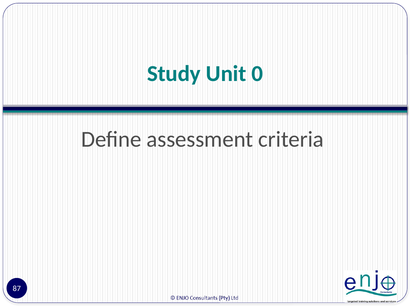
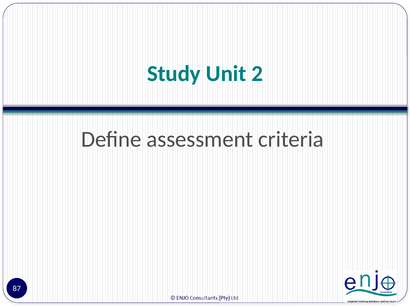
0: 0 -> 2
